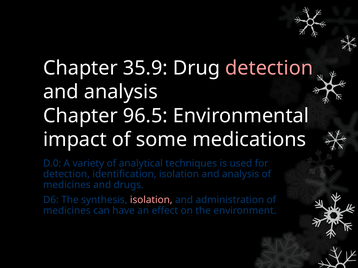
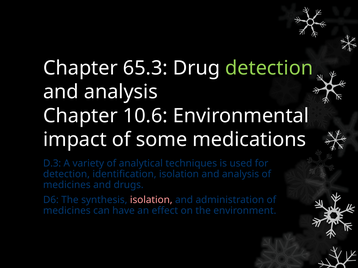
35.9: 35.9 -> 65.3
detection at (269, 68) colour: pink -> light green
96.5: 96.5 -> 10.6
D.0: D.0 -> D.3
